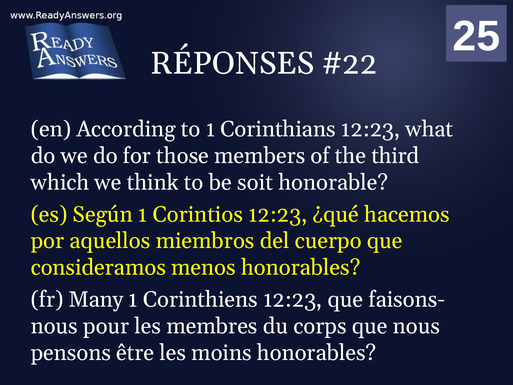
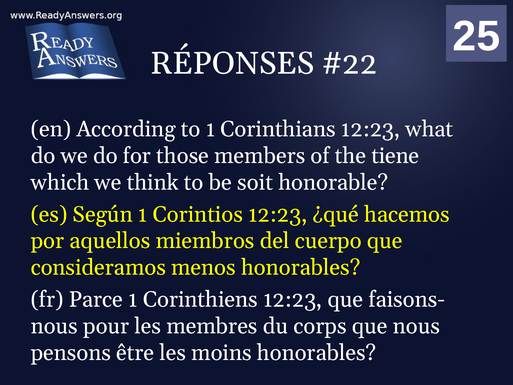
third: third -> tiene
Many: Many -> Parce
